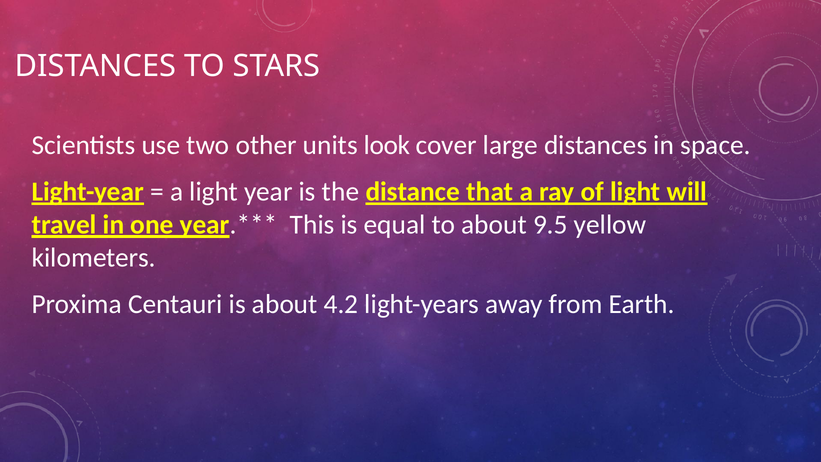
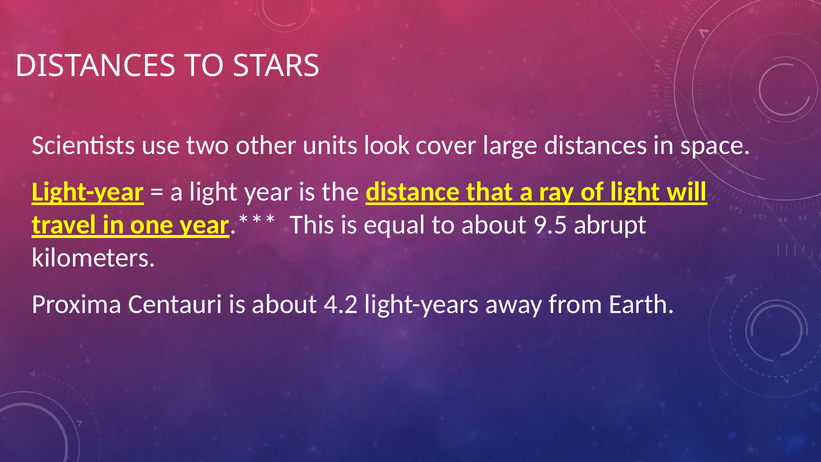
yellow: yellow -> abrupt
